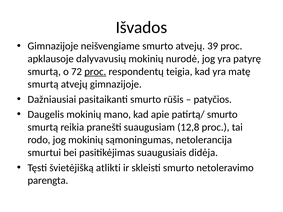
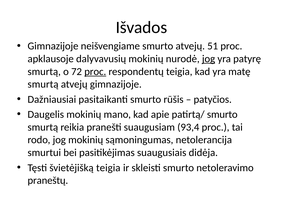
39: 39 -> 51
jog at (209, 59) underline: none -> present
12,8: 12,8 -> 93,4
švietėjišką atlikti: atlikti -> teigia
parengta: parengta -> praneštų
